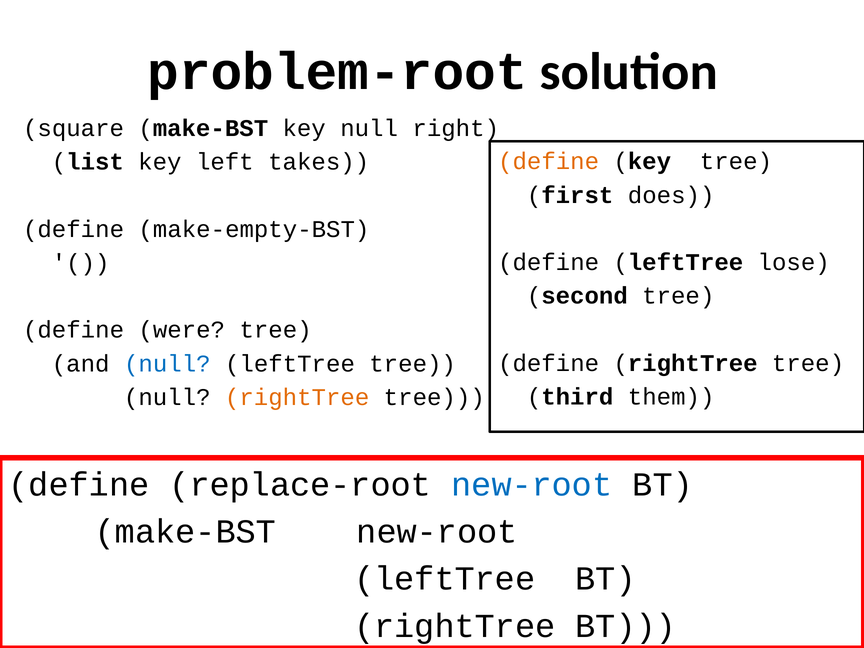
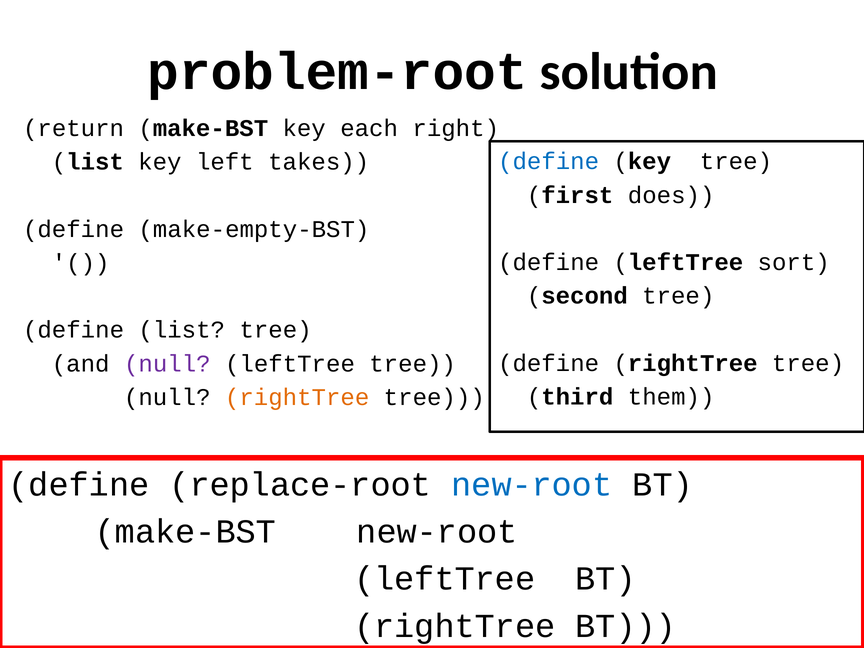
square: square -> return
key null: null -> each
define at (549, 161) colour: orange -> blue
lose: lose -> sort
define were: were -> list
null at (167, 364) colour: blue -> purple
